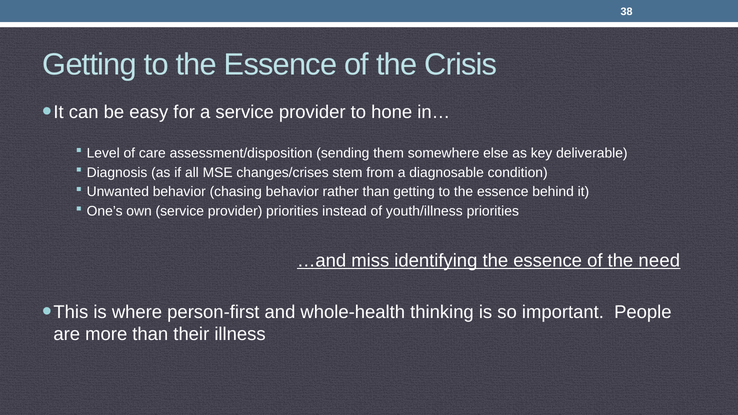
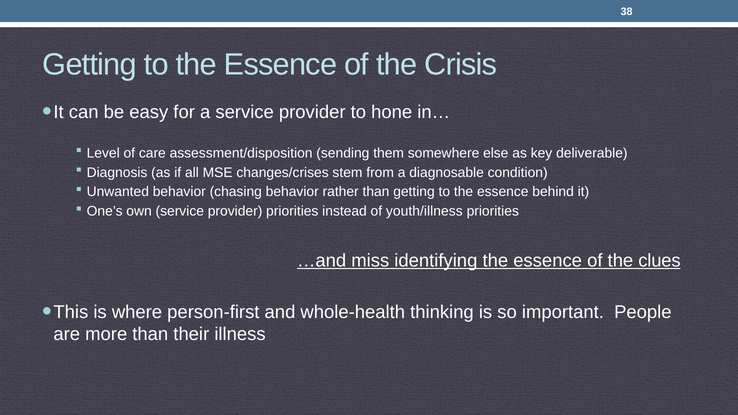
need: need -> clues
